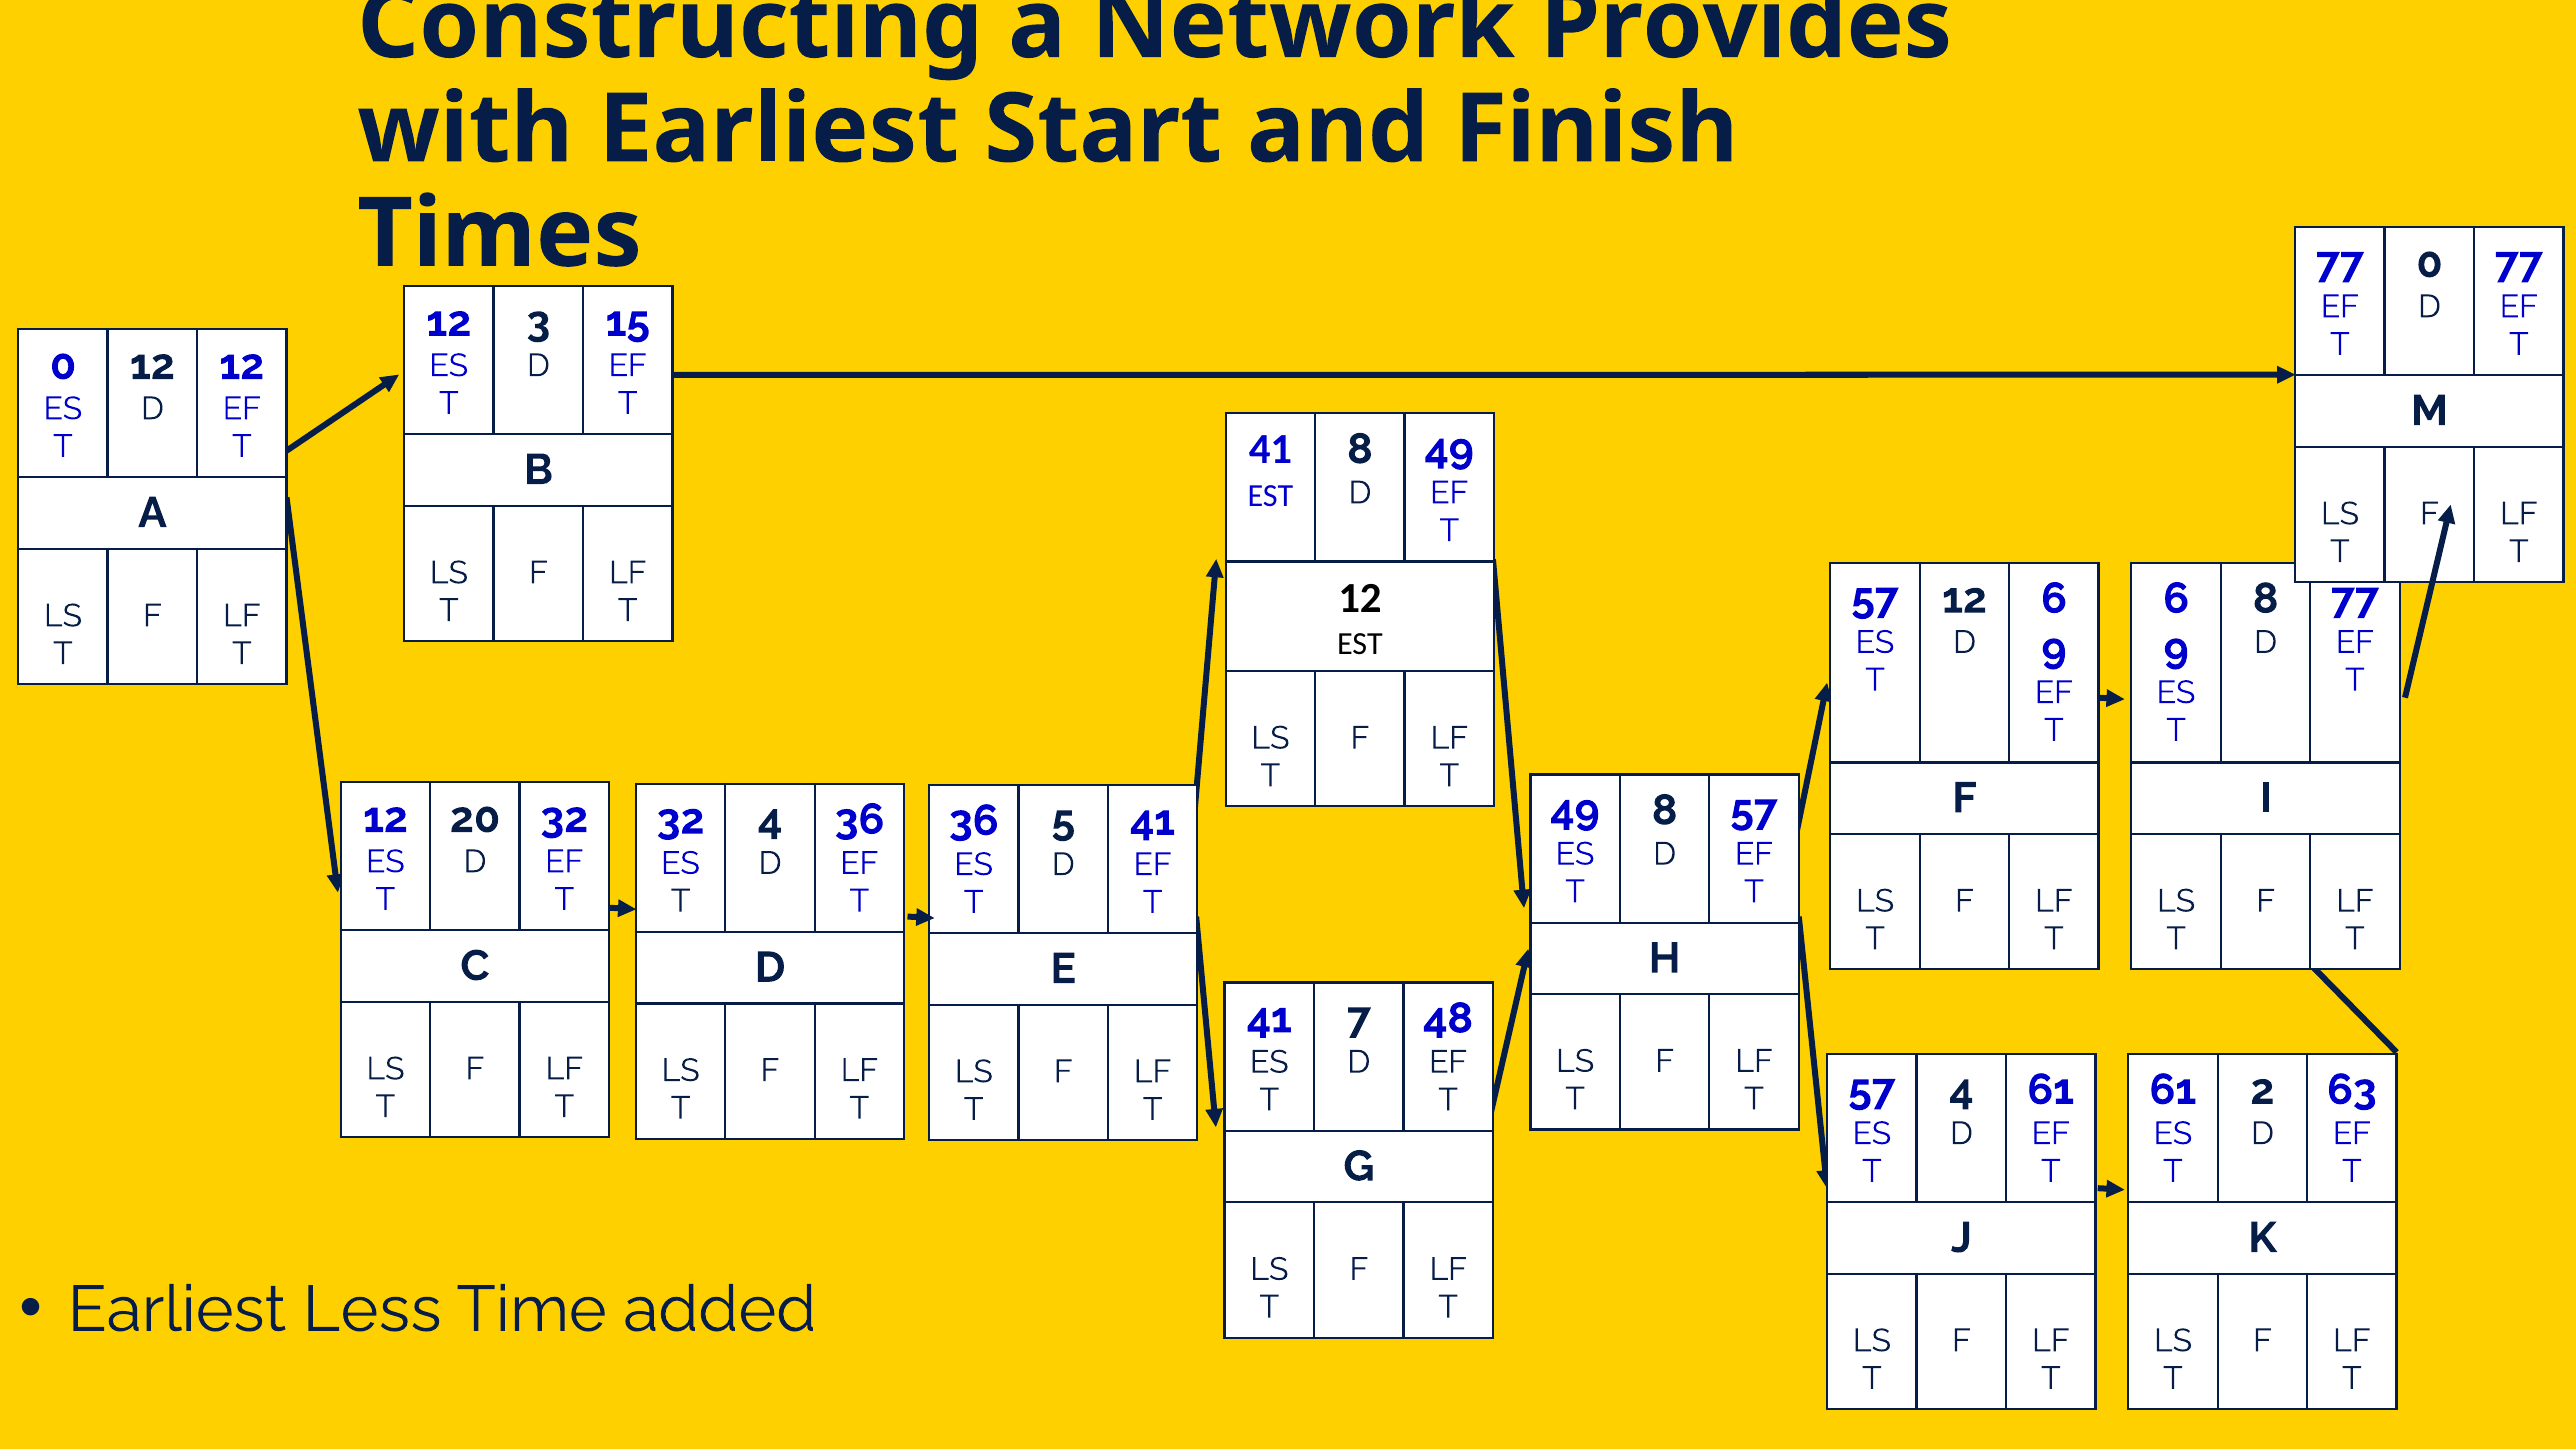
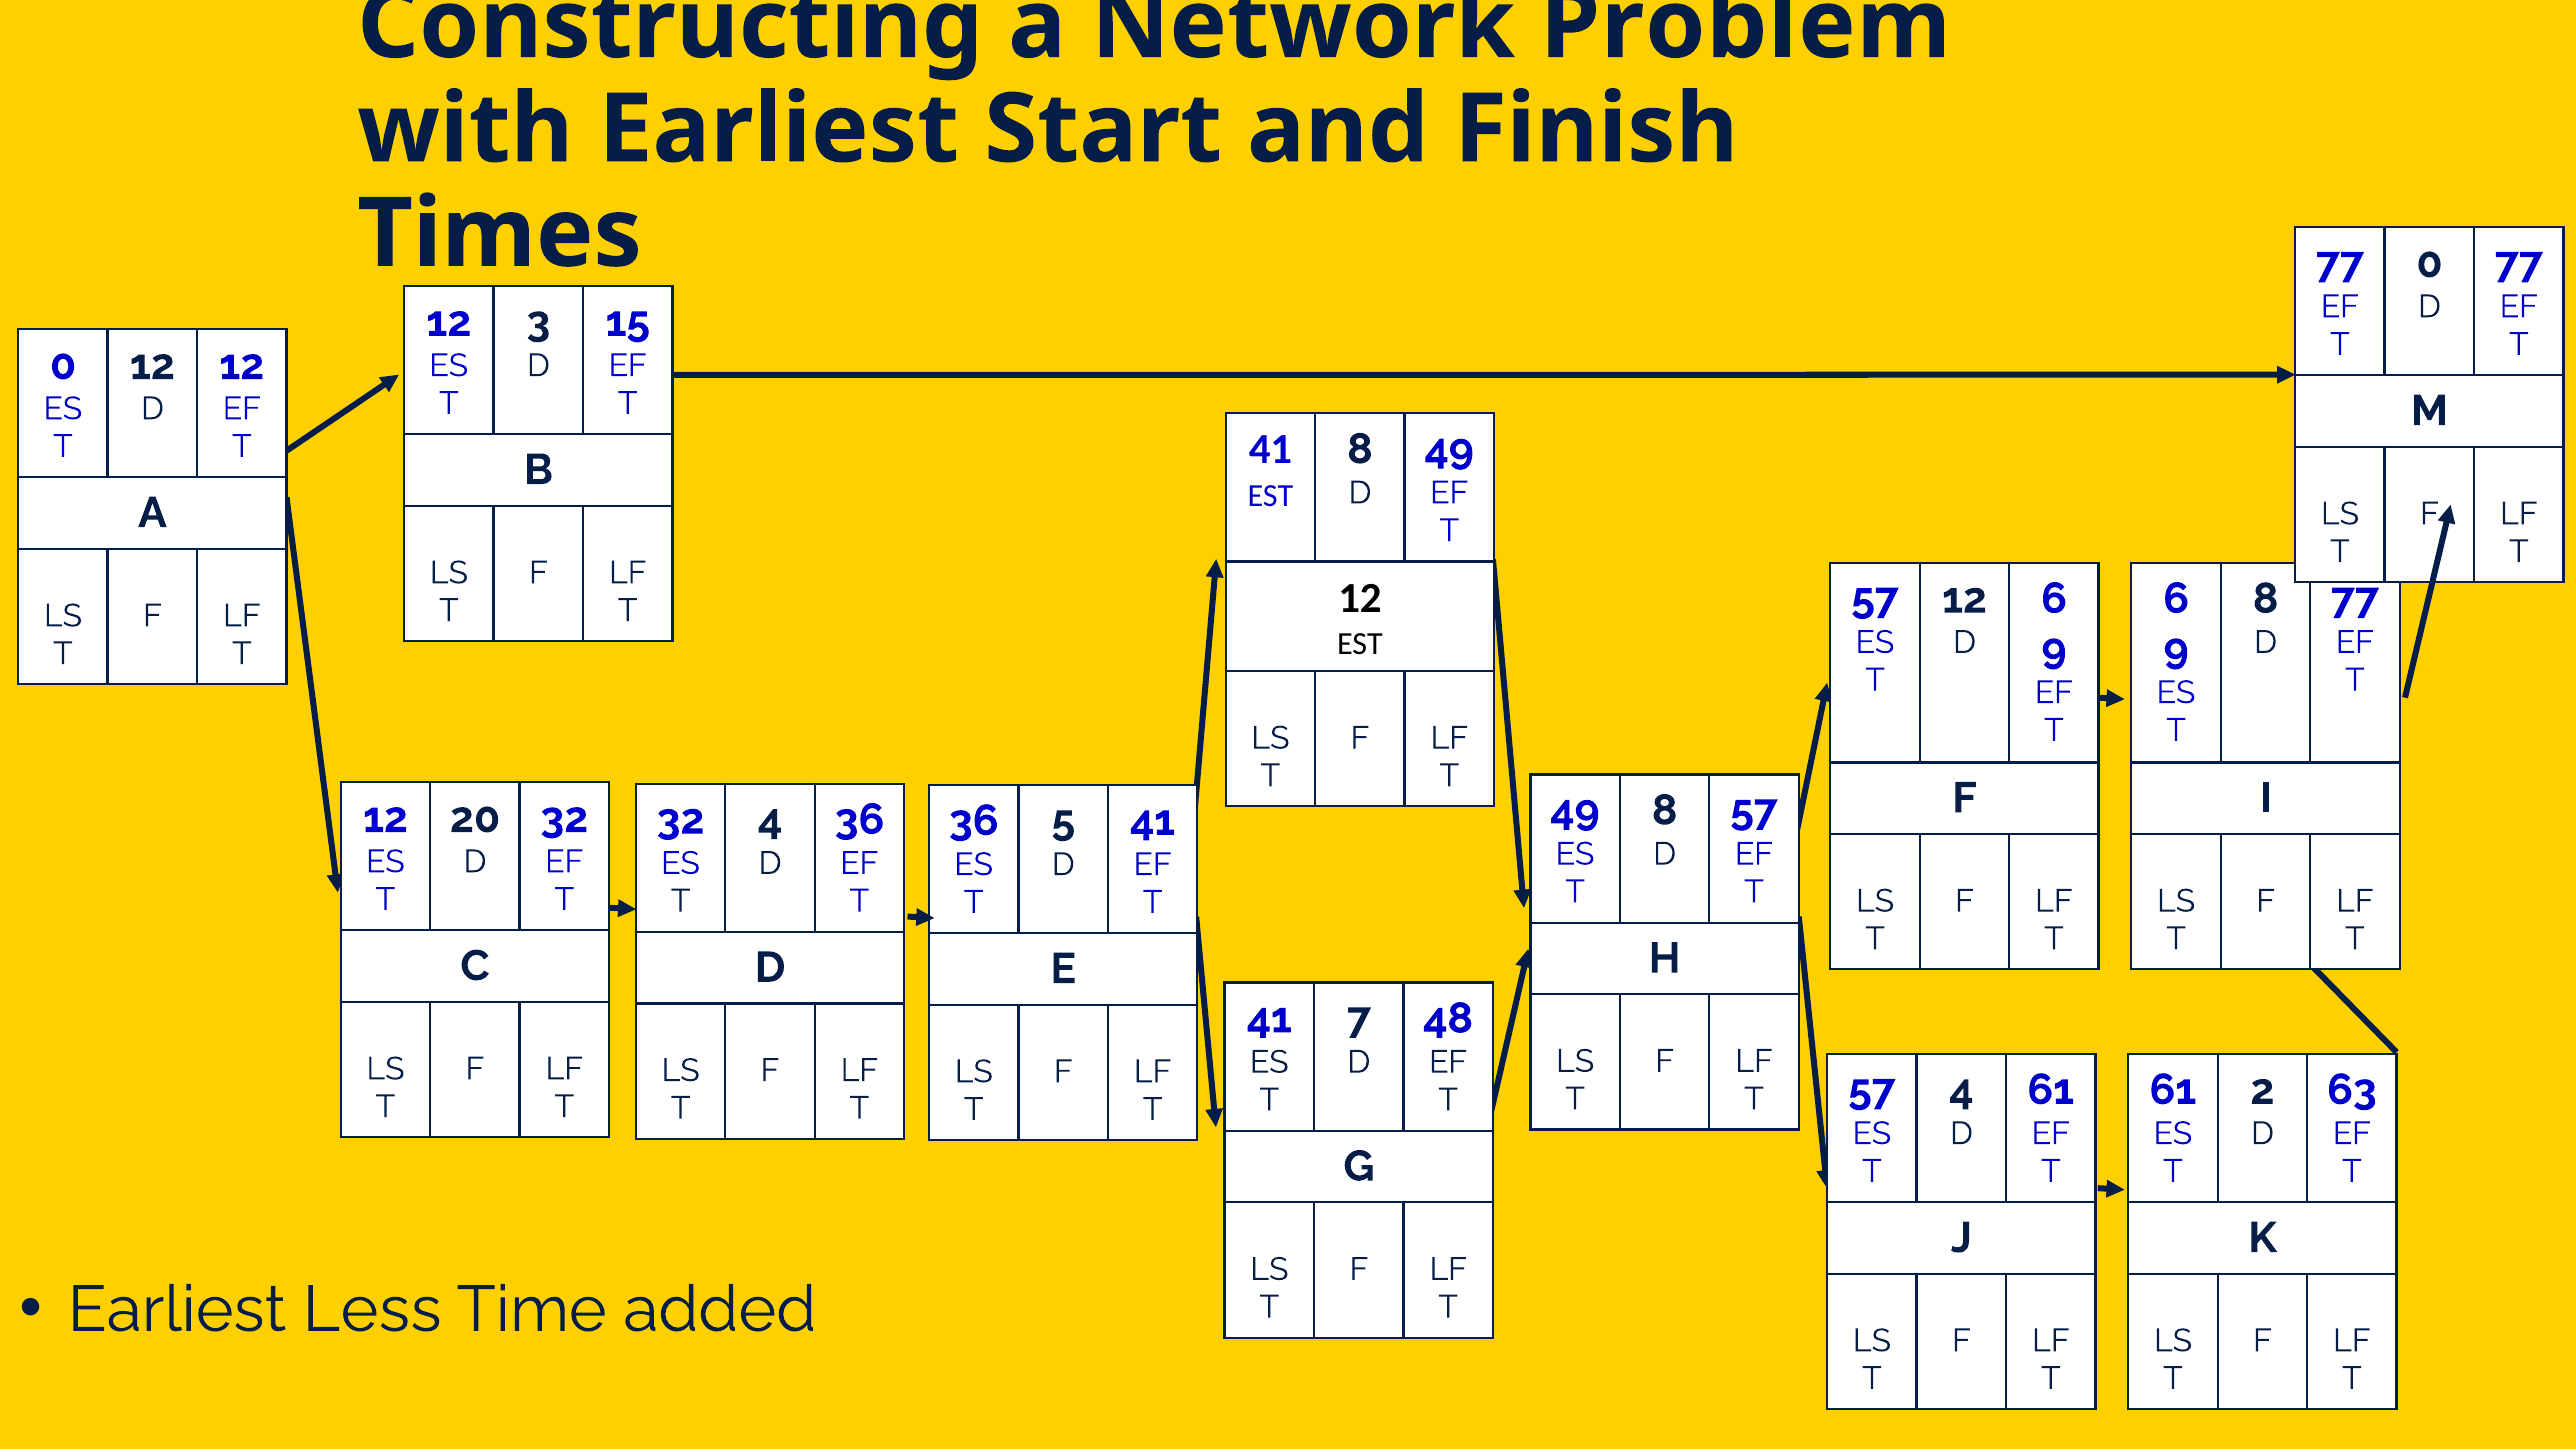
Provides: Provides -> Problem
